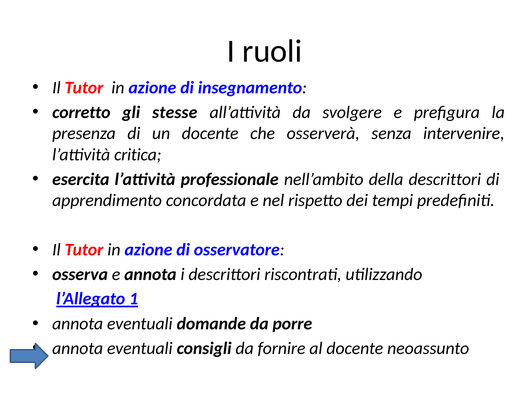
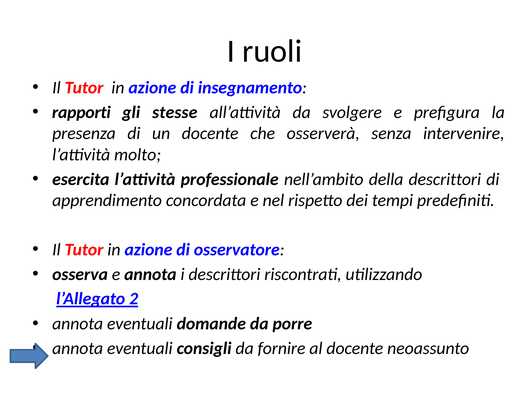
corretto: corretto -> rapporti
critica: critica -> molto
1: 1 -> 2
